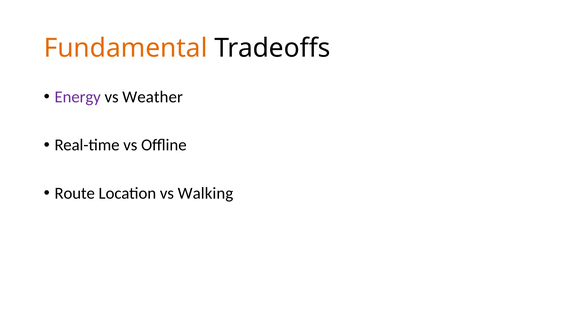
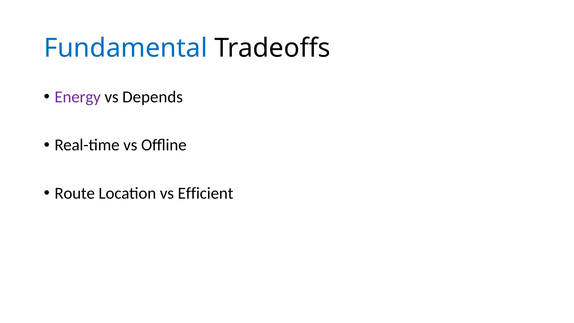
Fundamental colour: orange -> blue
Weather: Weather -> Depends
Walking: Walking -> Efficient
